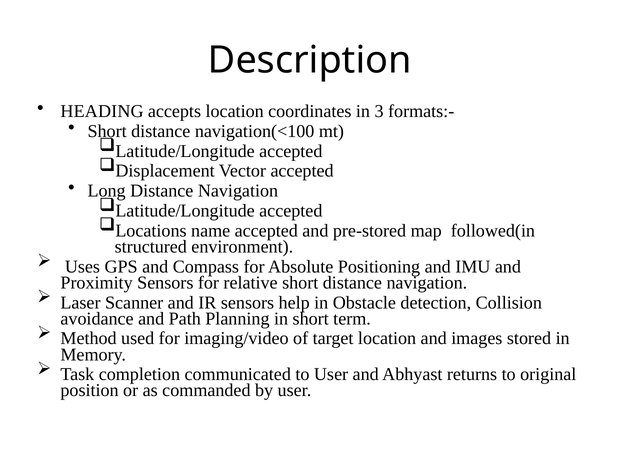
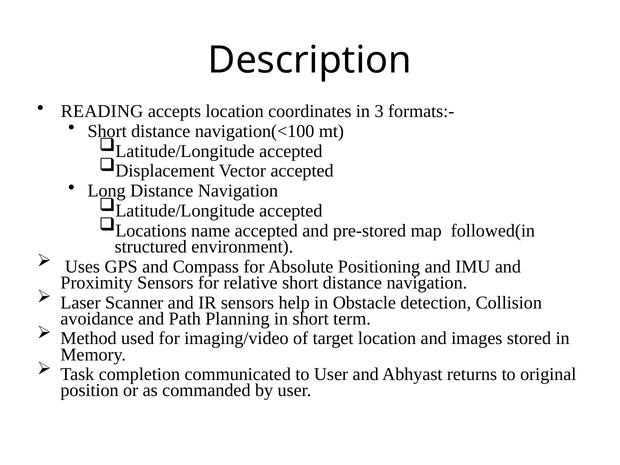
HEADING: HEADING -> READING
